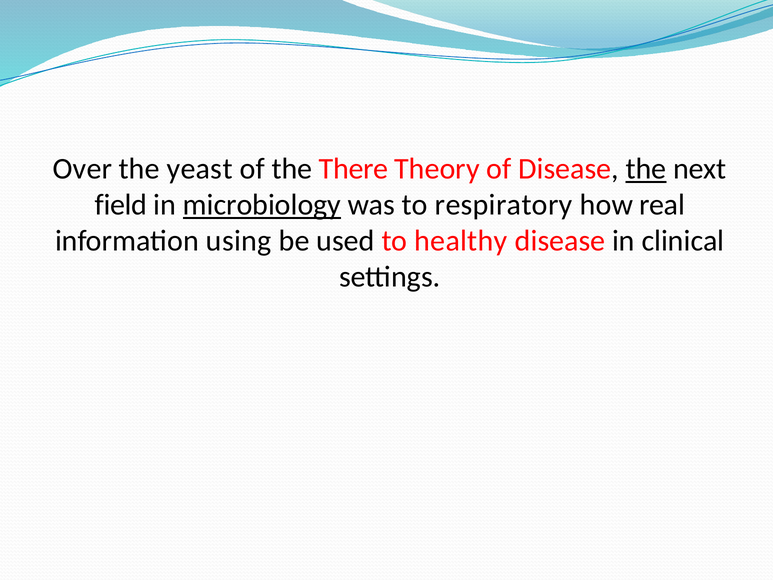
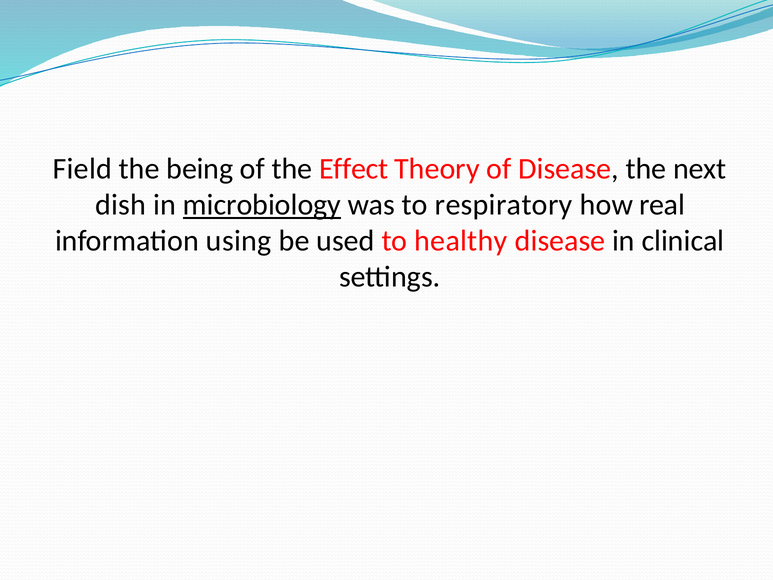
Over: Over -> Field
yeast: yeast -> being
There: There -> Effect
the at (646, 169) underline: present -> none
field: field -> dish
